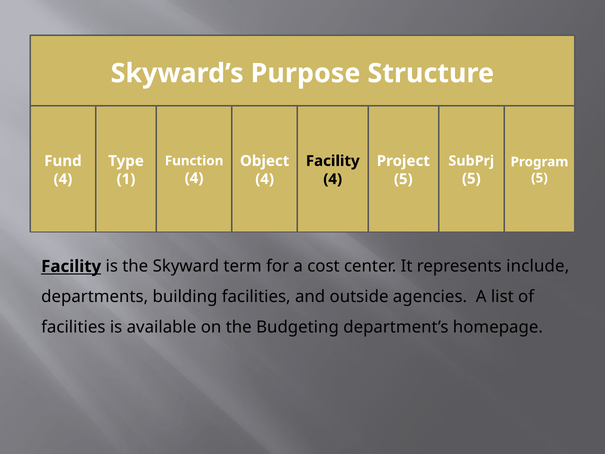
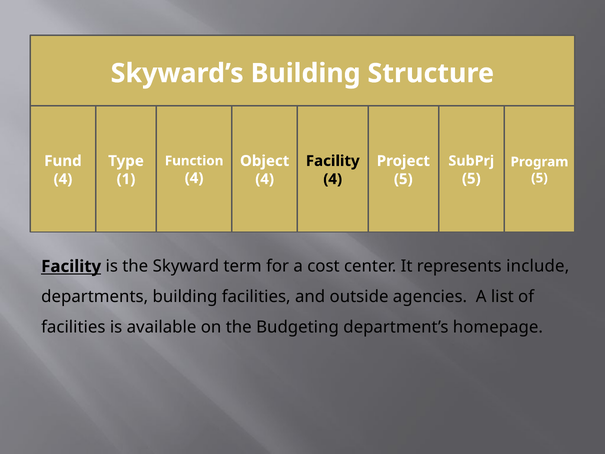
Skyward’s Purpose: Purpose -> Building
